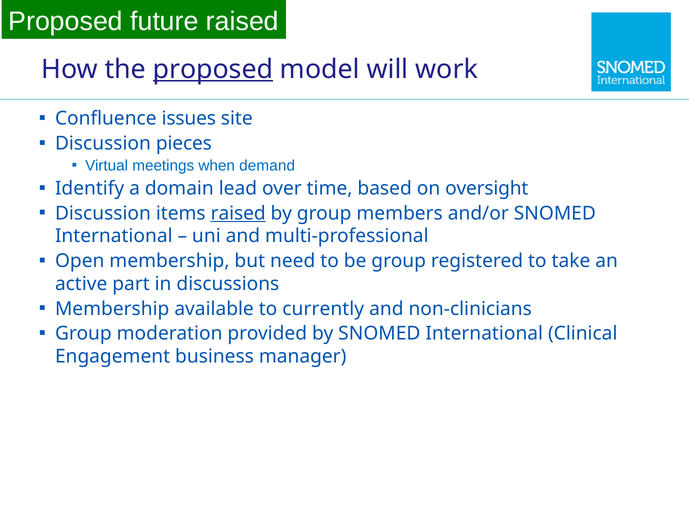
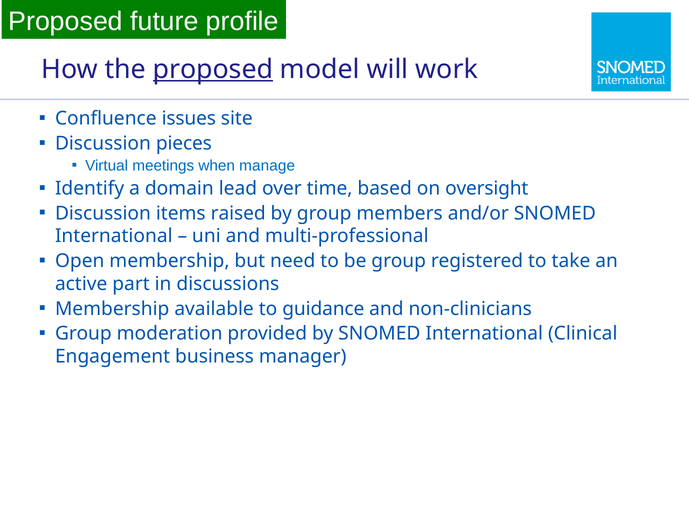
future raised: raised -> profile
demand: demand -> manage
raised at (238, 214) underline: present -> none
currently: currently -> guidance
